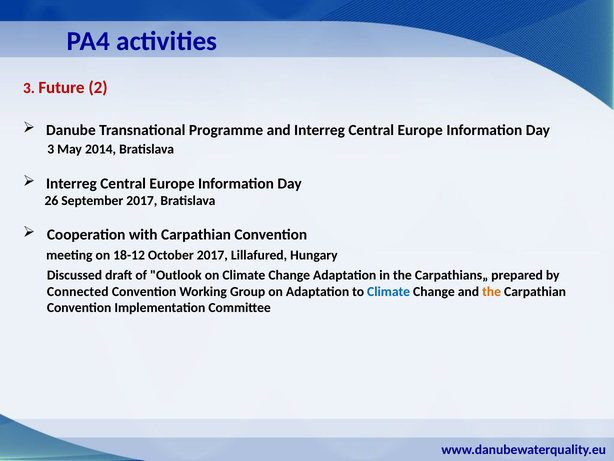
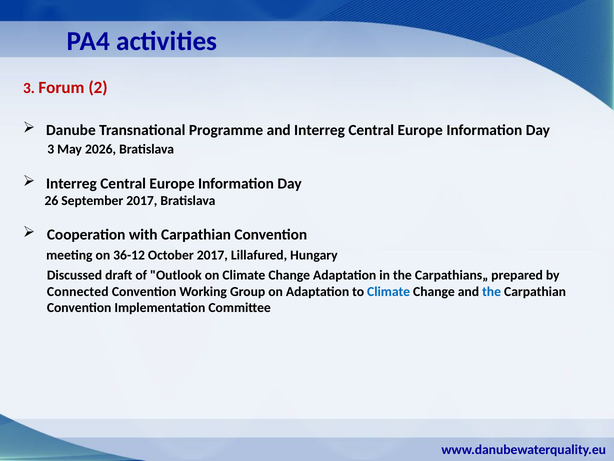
Future: Future -> Forum
2014: 2014 -> 2026
18-12: 18-12 -> 36-12
the at (492, 291) colour: orange -> blue
